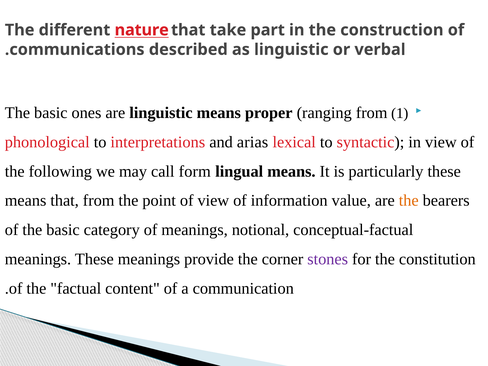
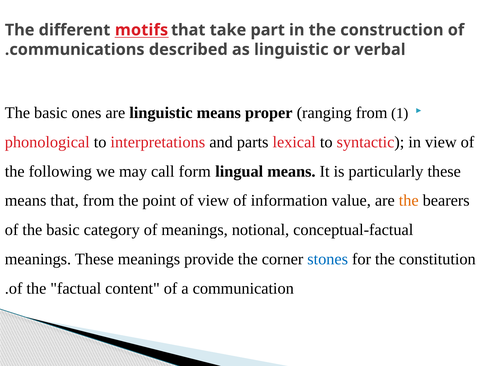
nature: nature -> motifs
arias: arias -> parts
stones colour: purple -> blue
